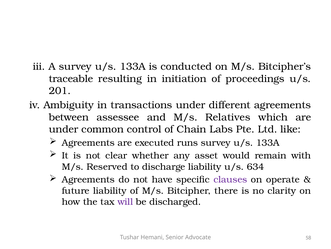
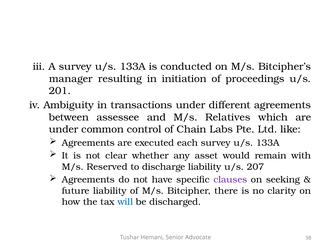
traceable: traceable -> manager
runs: runs -> each
634: 634 -> 207
operate: operate -> seeking
will colour: purple -> blue
